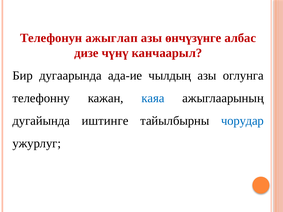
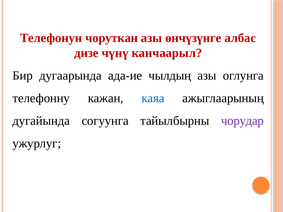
ажыглап: ажыглап -> чоруткан
иштинге: иштинге -> согуунга
чорудар colour: blue -> purple
